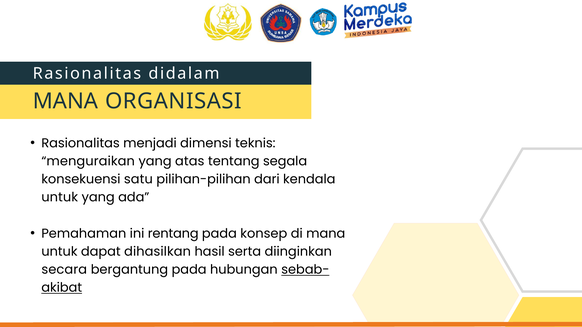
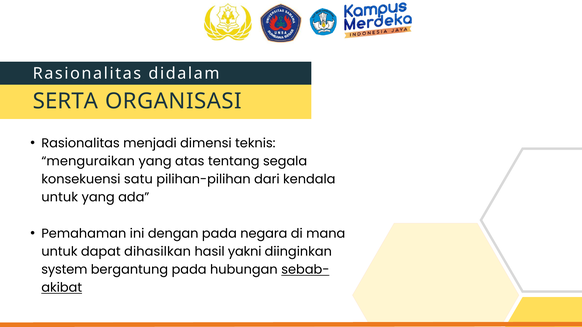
MANA at (65, 101): MANA -> SERTA
rentang: rentang -> dengan
konsep: konsep -> negara
serta: serta -> yakni
secara: secara -> system
